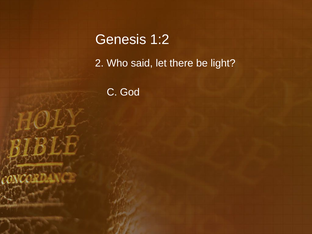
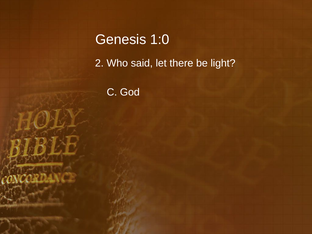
1:2: 1:2 -> 1:0
